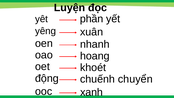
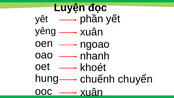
nhanh: nhanh -> ngoao
hoang: hoang -> nhanh
động: động -> hung
ooc xanh: xanh -> xuân
